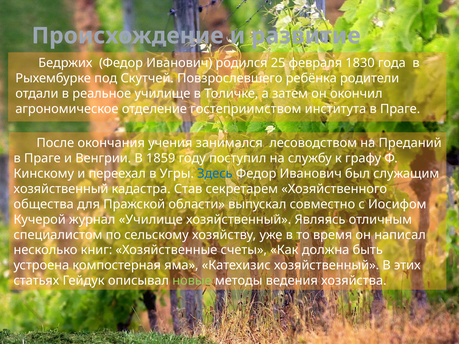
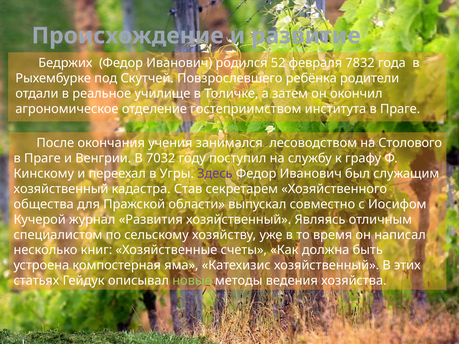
25: 25 -> 52
1830: 1830 -> 7832
Преданий: Преданий -> Столового
1859: 1859 -> 7032
Здесь colour: blue -> purple
журнал Училище: Училище -> Развития
